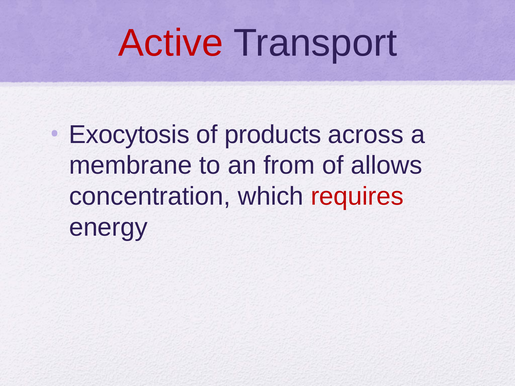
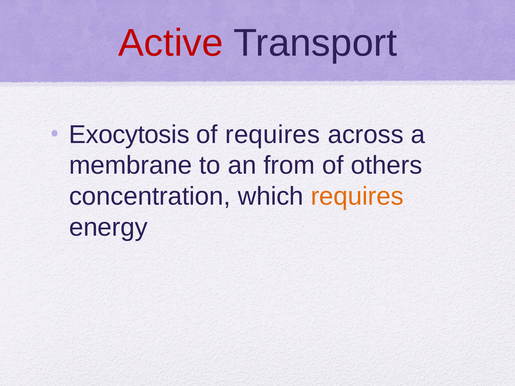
of products: products -> requires
allows: allows -> others
requires at (357, 196) colour: red -> orange
